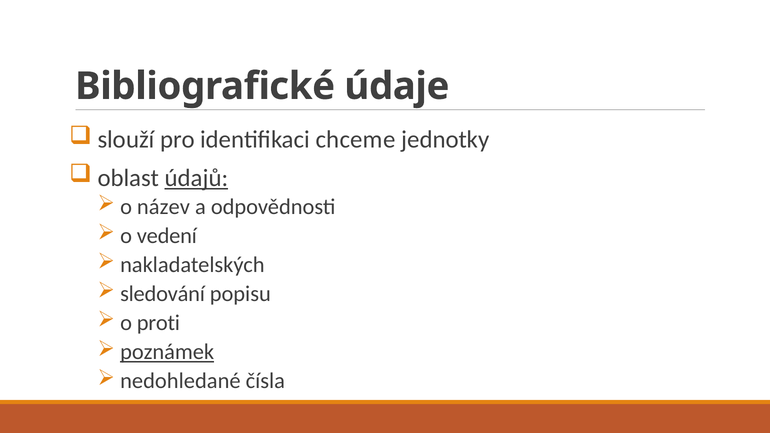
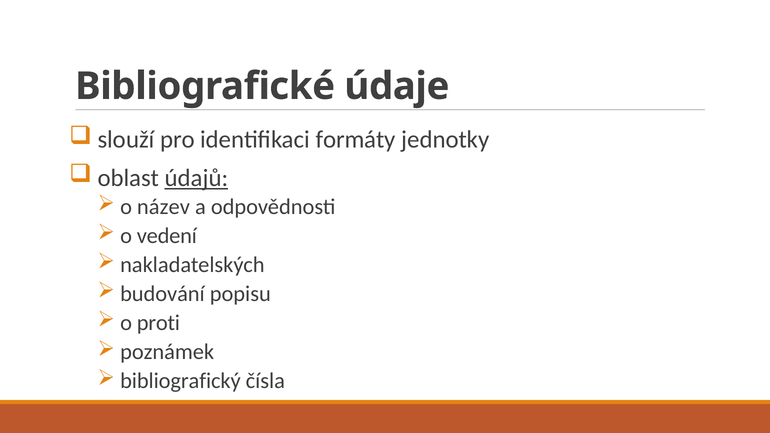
chceme: chceme -> formáty
sledování: sledování -> budování
poznámek underline: present -> none
nedohledané: nedohledané -> bibliografický
